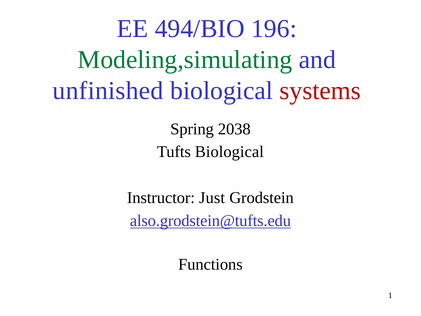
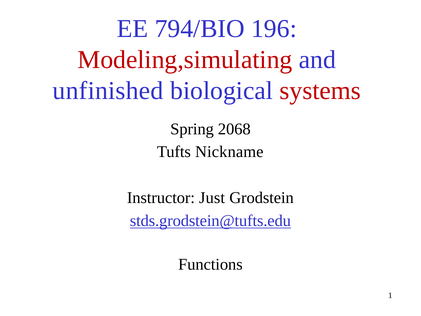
494/BIO: 494/BIO -> 794/BIO
Modeling,simulating colour: green -> red
2038: 2038 -> 2068
Tufts Biological: Biological -> Nickname
also.grodstein@tufts.edu: also.grodstein@tufts.edu -> stds.grodstein@tufts.edu
